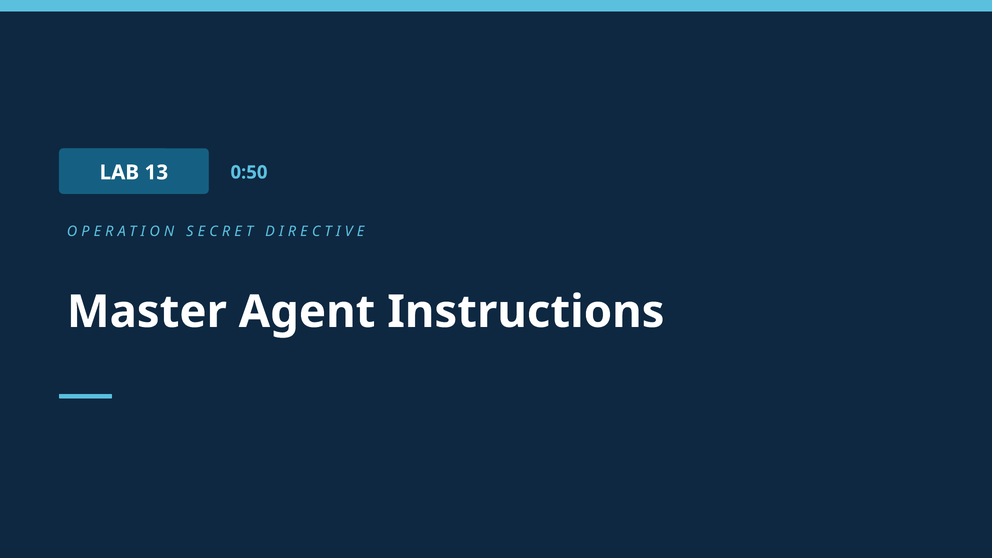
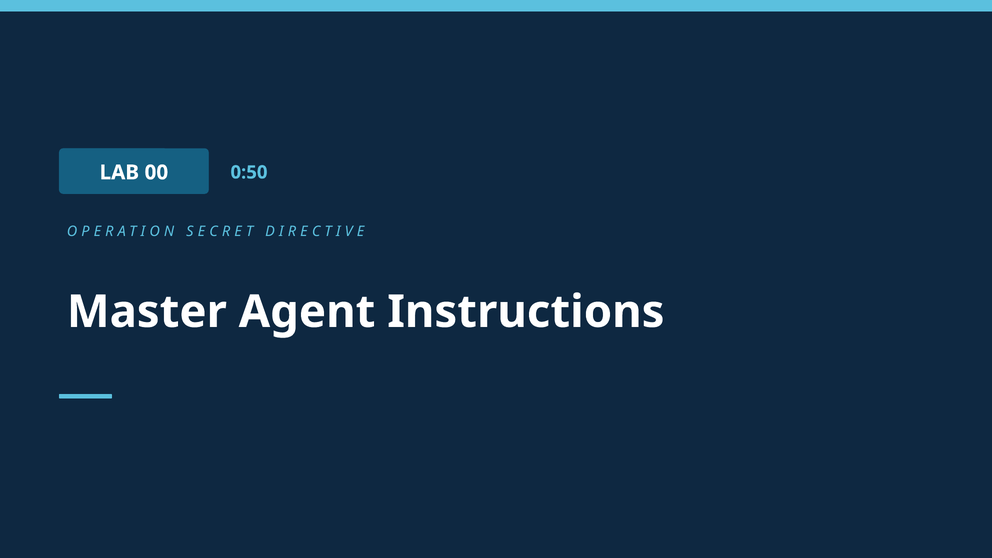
13: 13 -> 00
